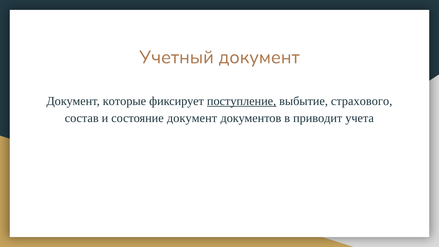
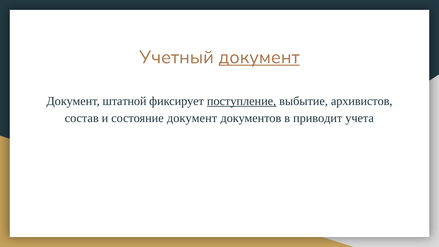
документ at (259, 57) underline: none -> present
которые: которые -> штатной
страхового: страхового -> архивистов
